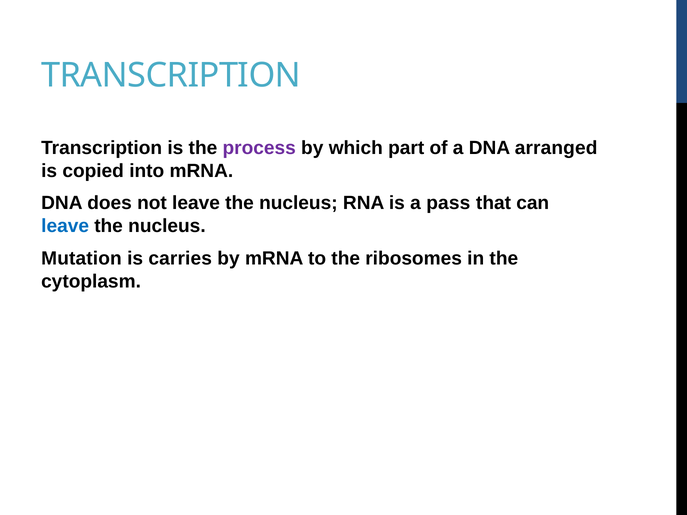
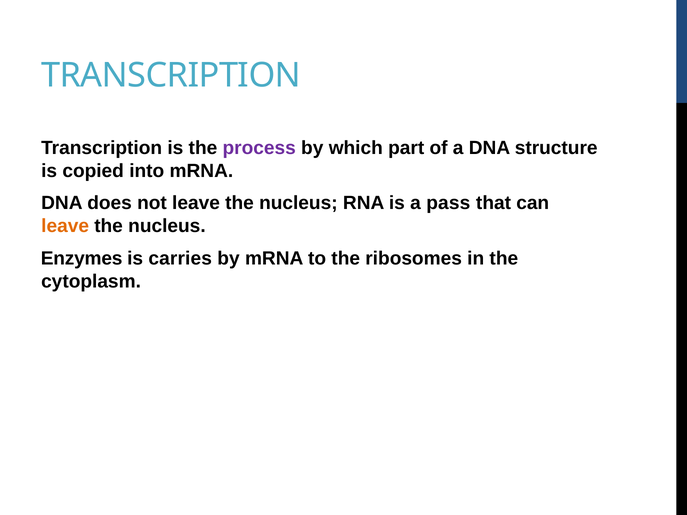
arranged: arranged -> structure
leave at (65, 226) colour: blue -> orange
Mutation: Mutation -> Enzymes
